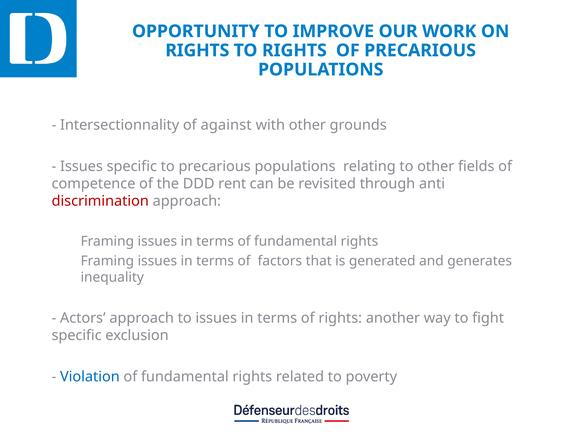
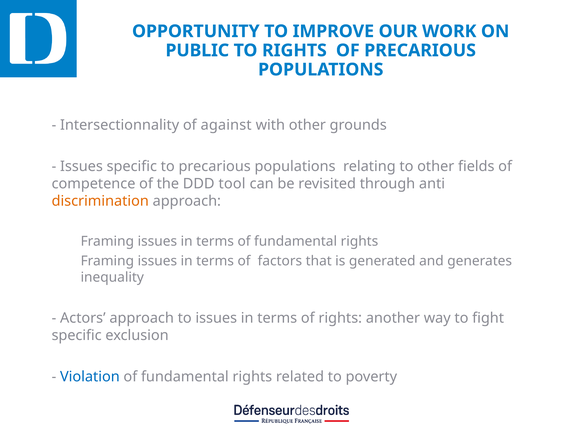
RIGHTS at (197, 50): RIGHTS -> PUBLIC
rent: rent -> tool
discrimination colour: red -> orange
